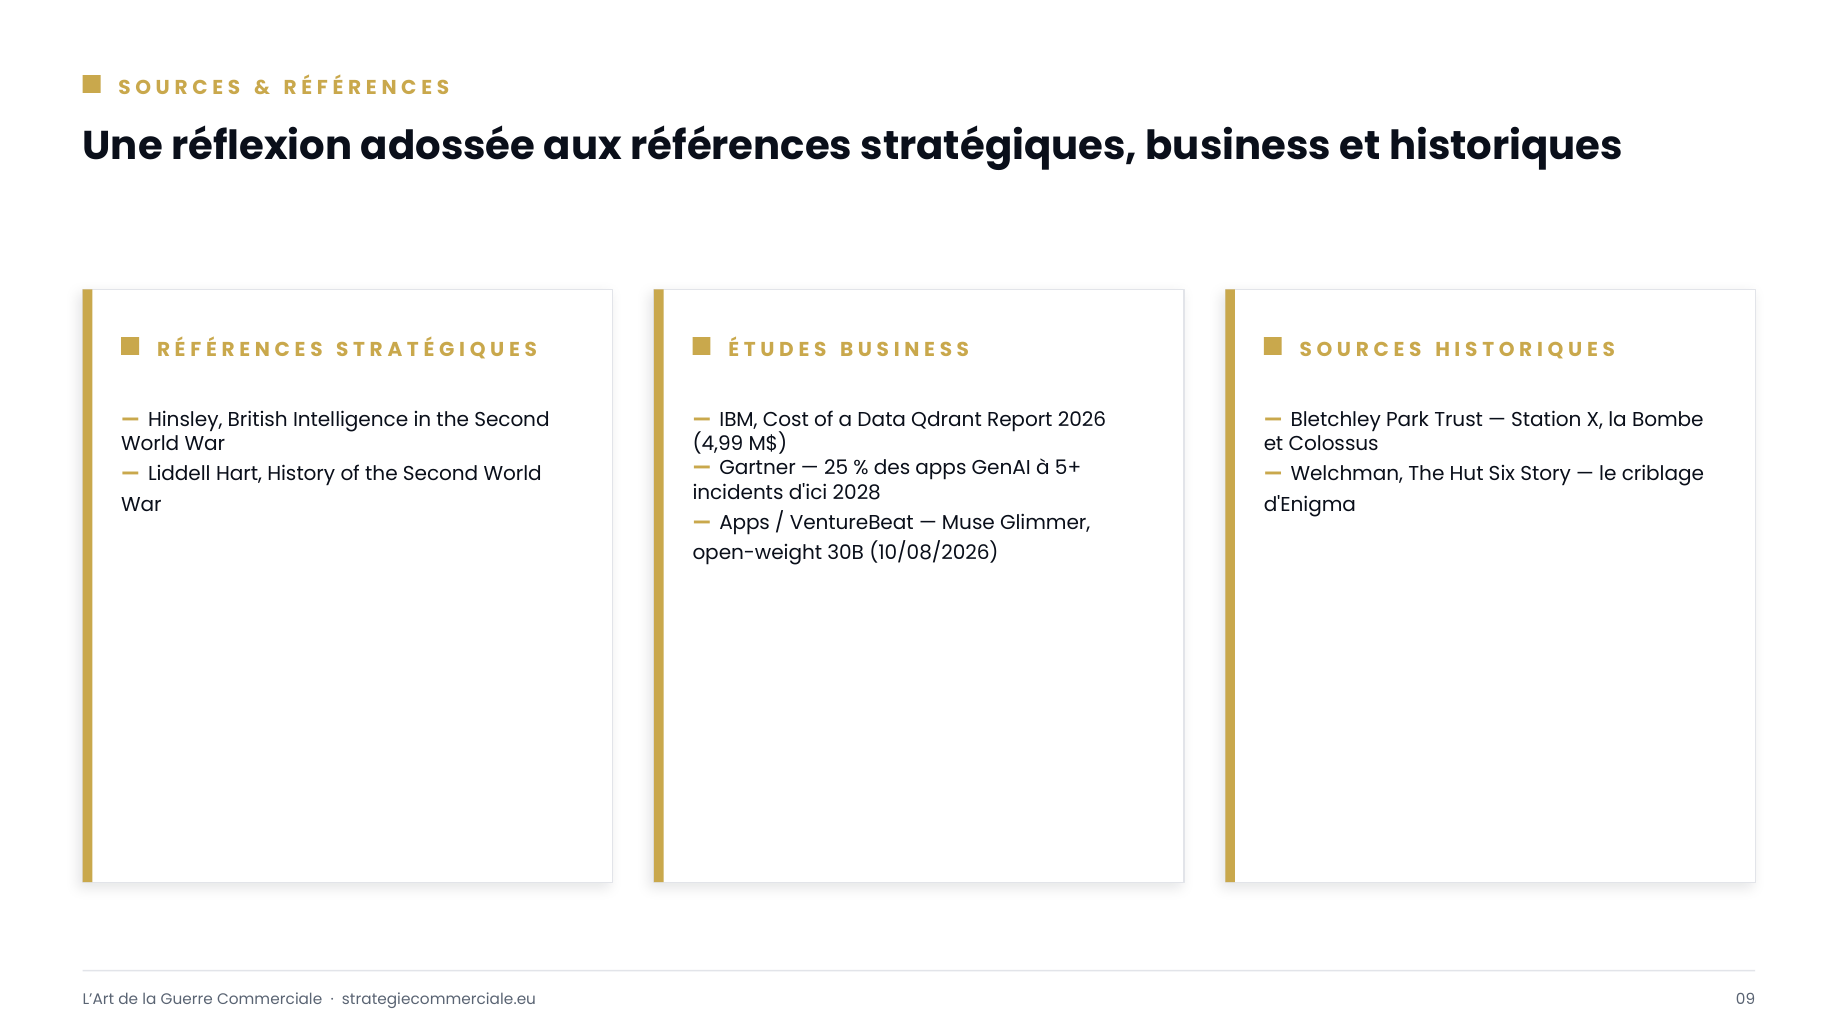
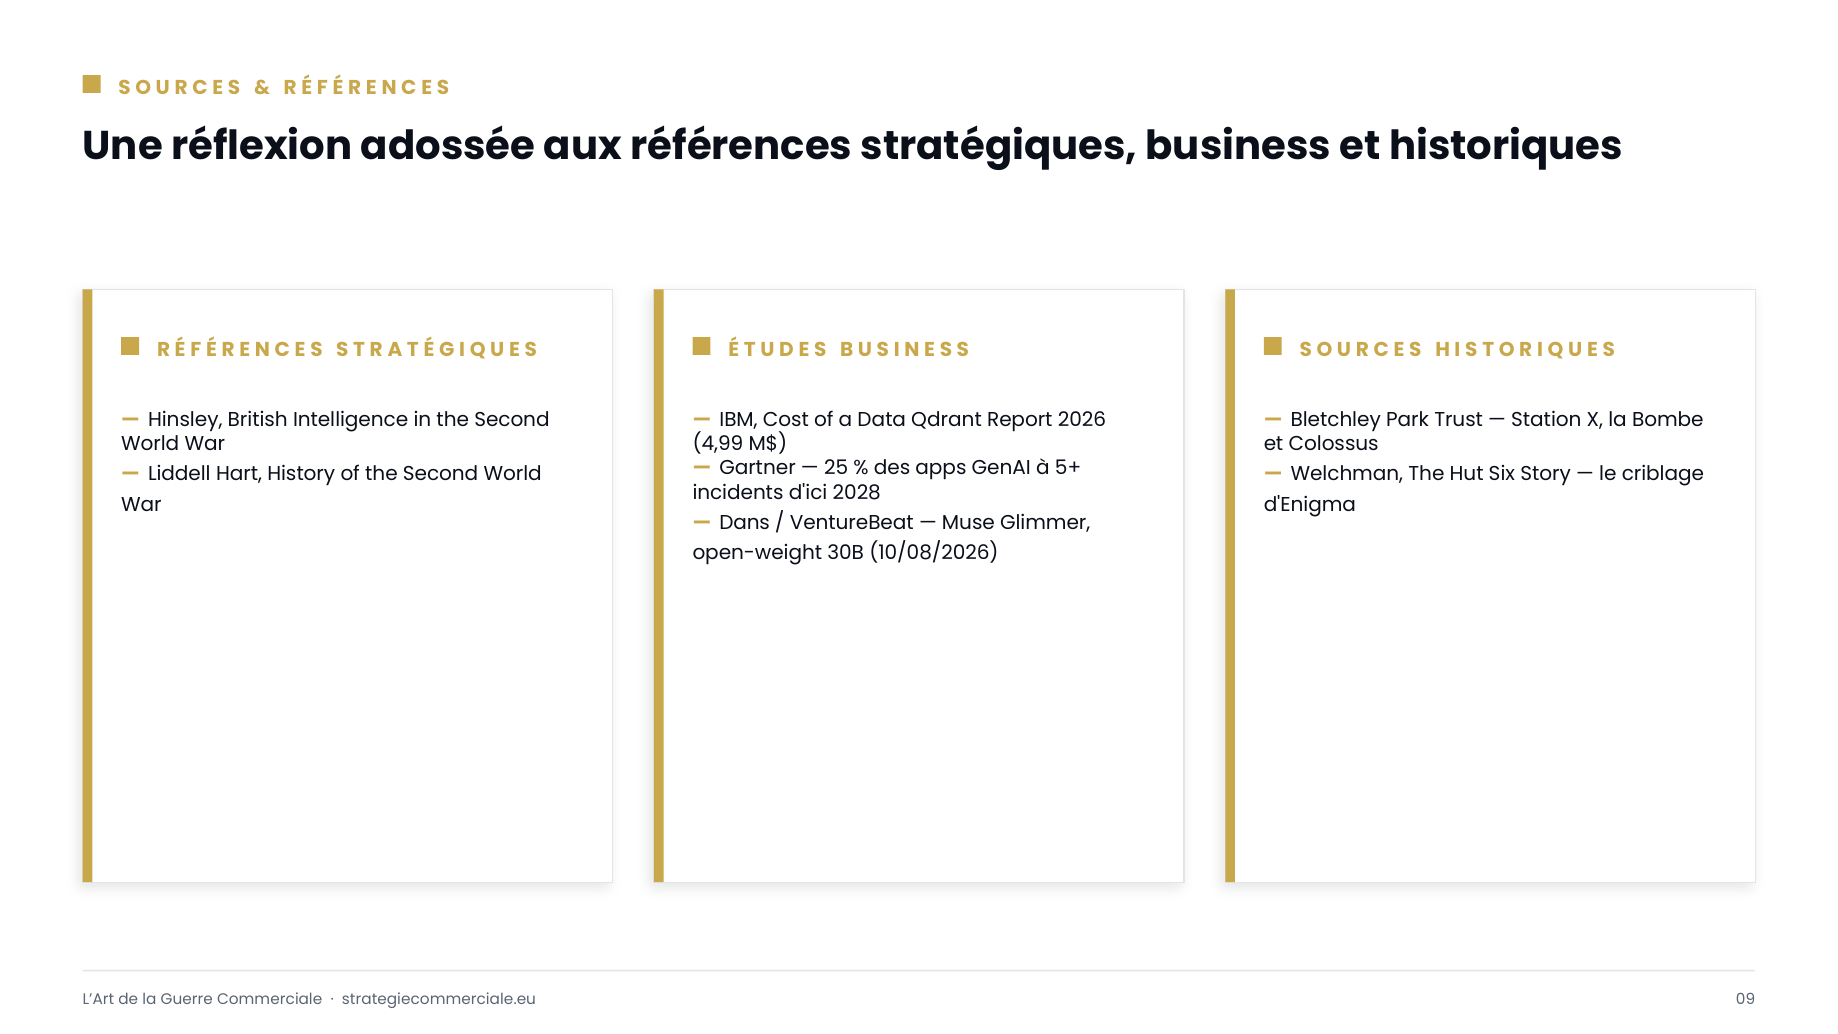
Apps at (745, 522): Apps -> Dans
